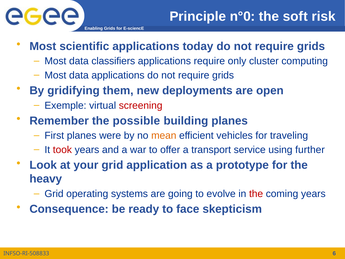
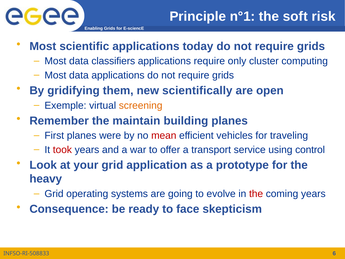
n°0: n°0 -> n°1
deployments: deployments -> scientifically
screening colour: red -> orange
possible: possible -> maintain
mean colour: orange -> red
further: further -> control
